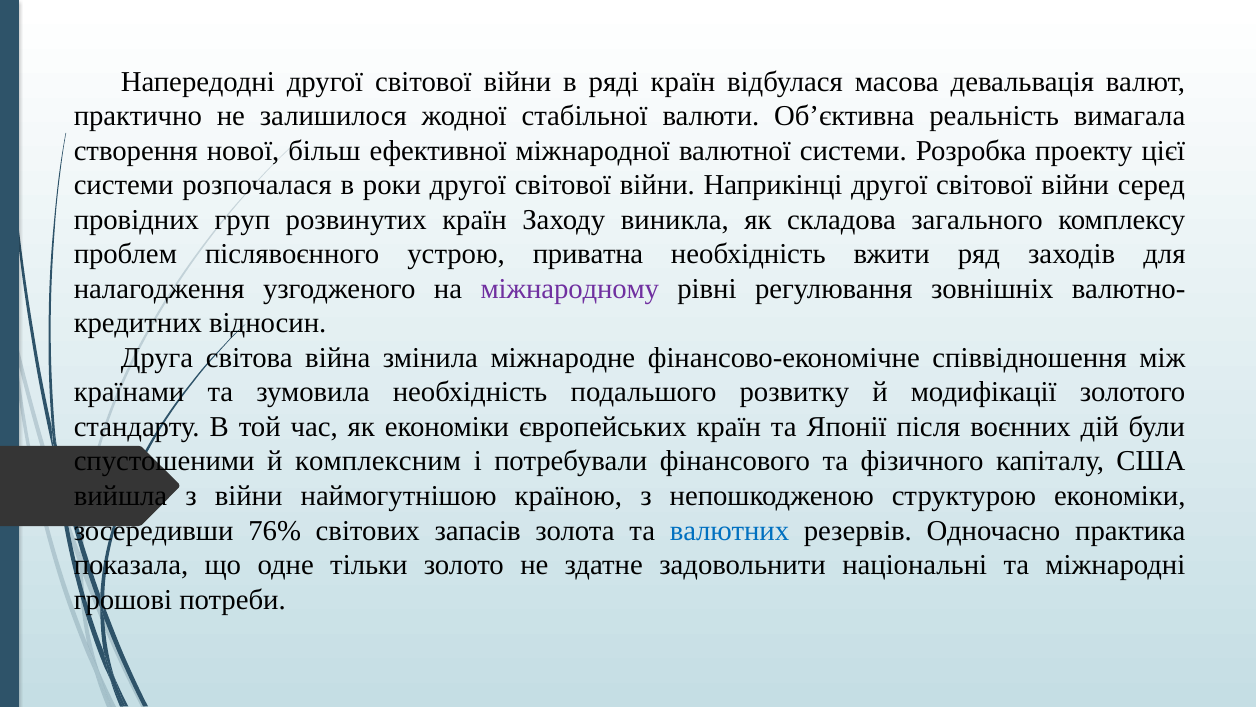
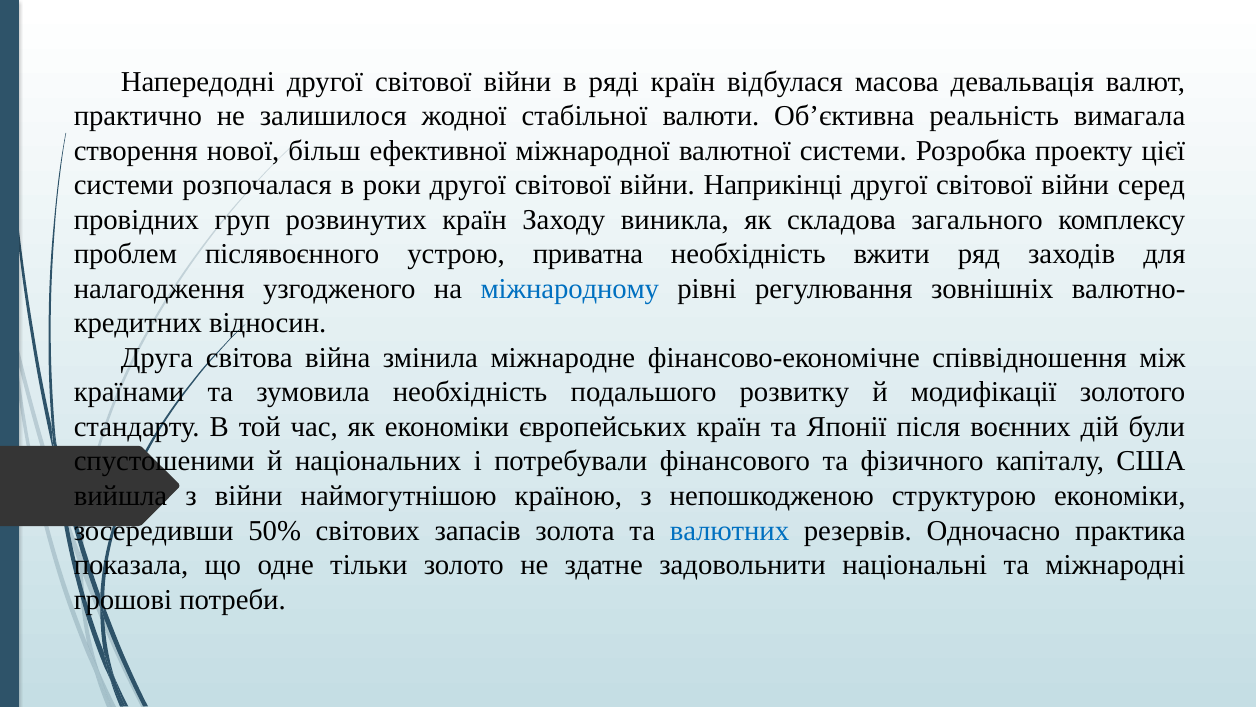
міжнародному colour: purple -> blue
комплексним: комплексним -> національних
76%: 76% -> 50%
